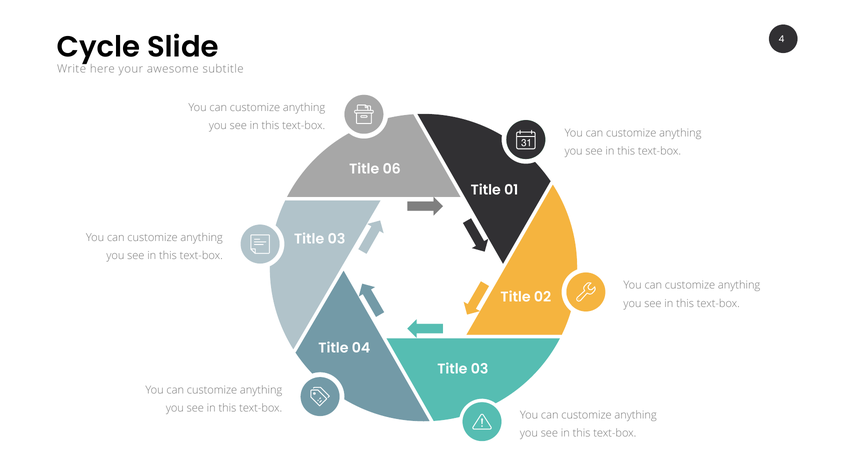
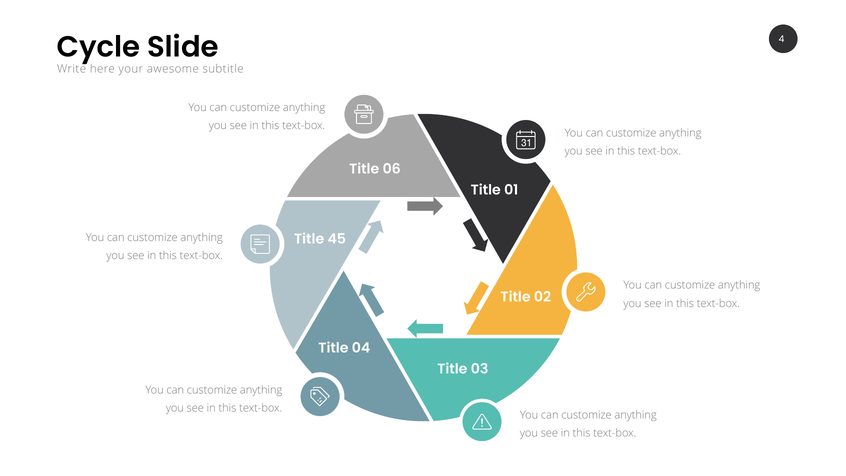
03 at (337, 239): 03 -> 45
